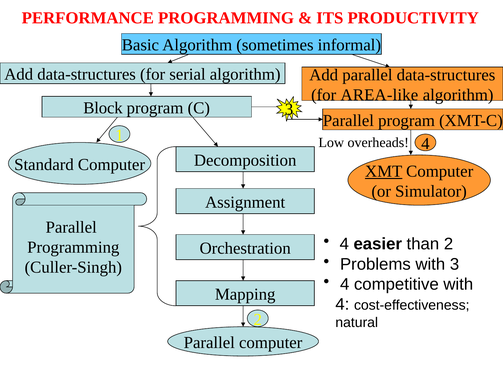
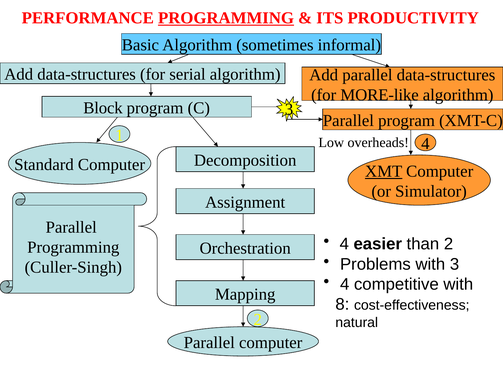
PROGRAMMING at (226, 18) underline: none -> present
AREA-like: AREA-like -> MORE-like
4 at (342, 305): 4 -> 8
